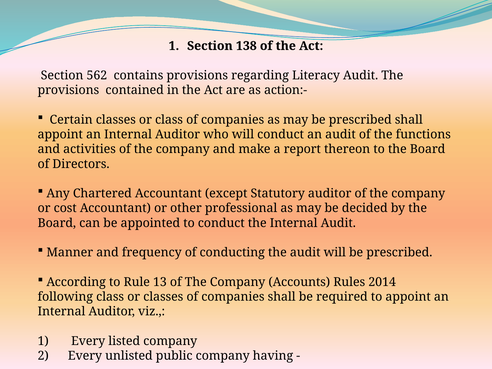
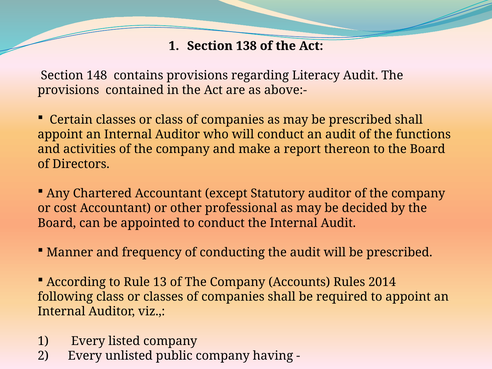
562: 562 -> 148
action:-: action:- -> above:-
